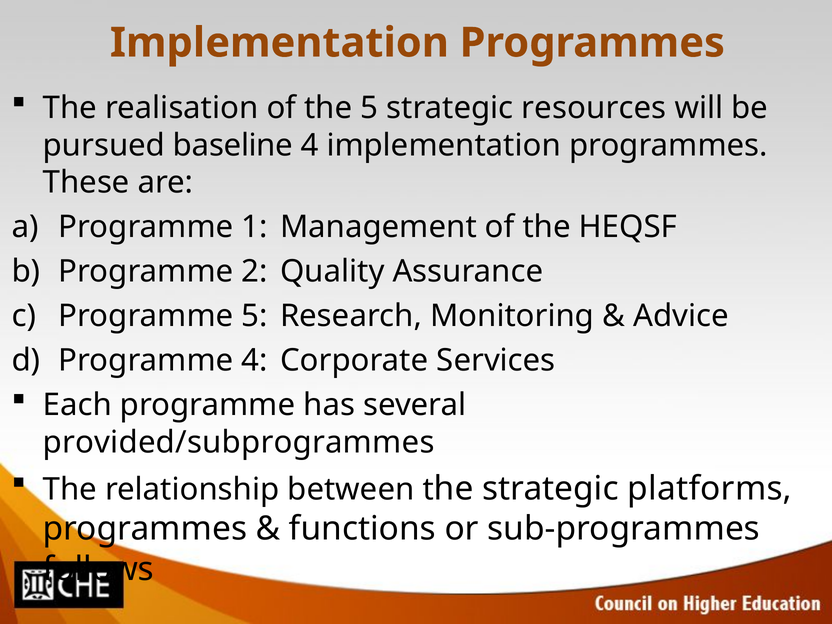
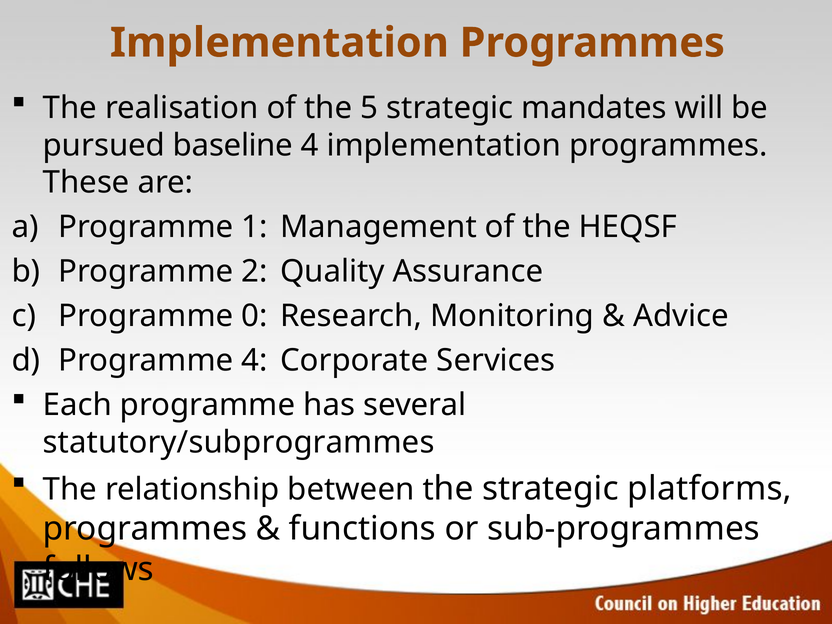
resources: resources -> mandates
Programme 5: 5 -> 0
provided/subprogrammes: provided/subprogrammes -> statutory/subprogrammes
